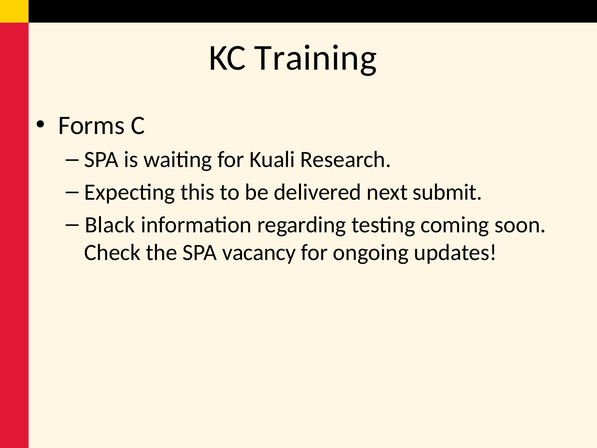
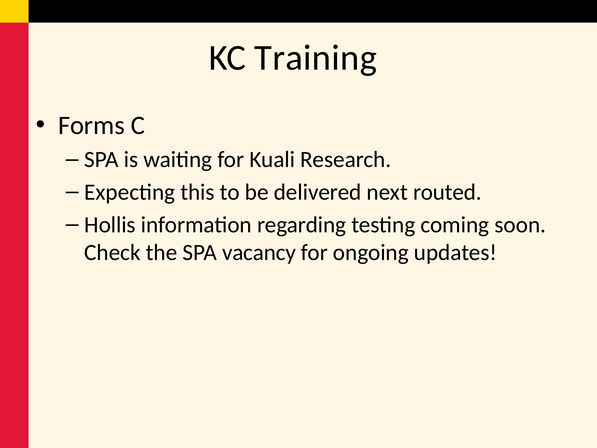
submit: submit -> routed
Black: Black -> Hollis
